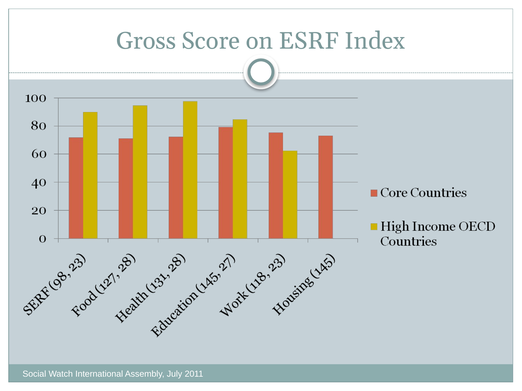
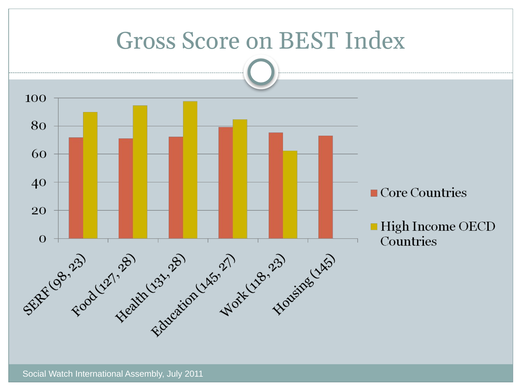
ESRF: ESRF -> BEST
